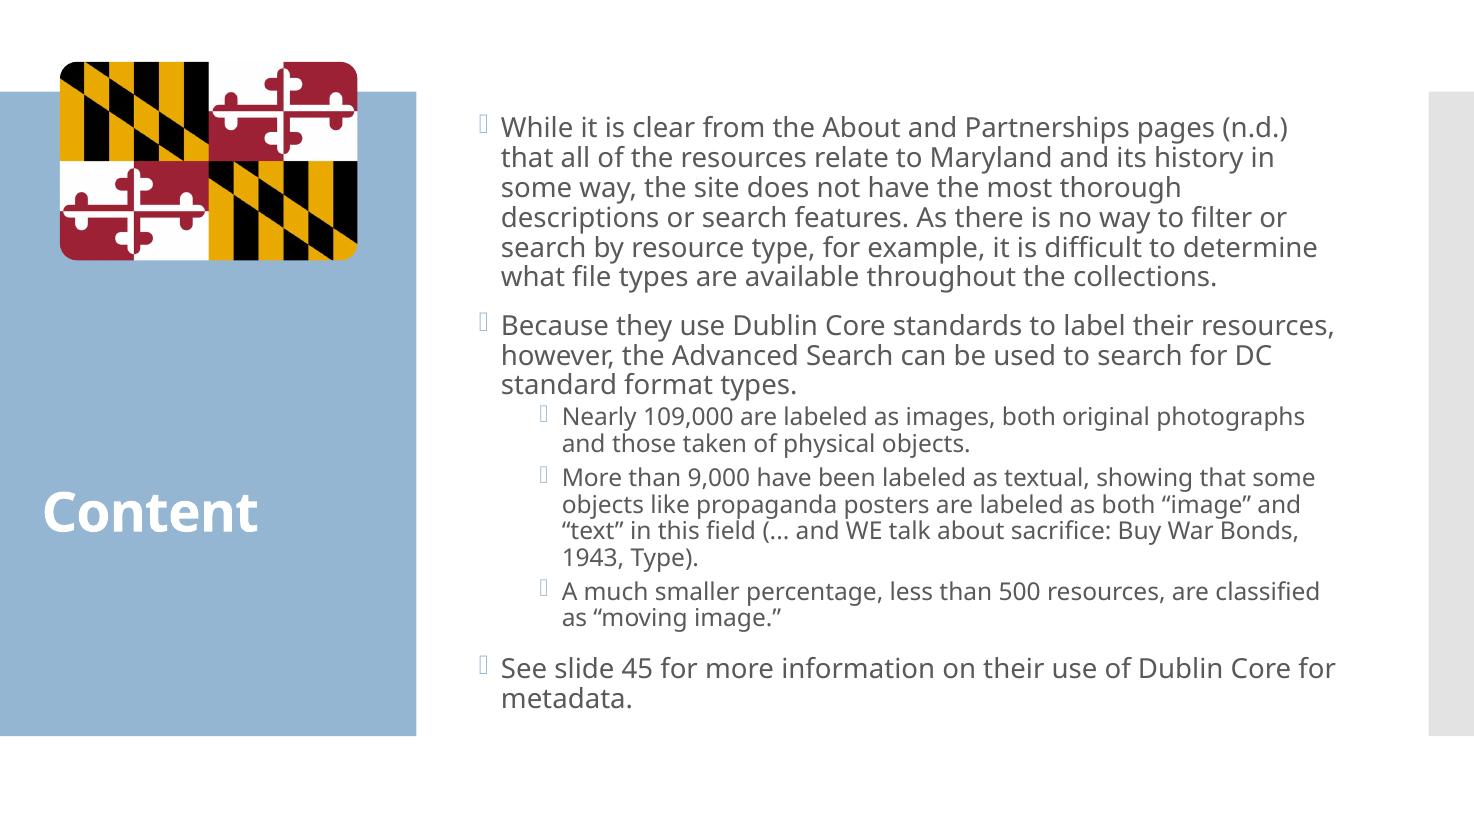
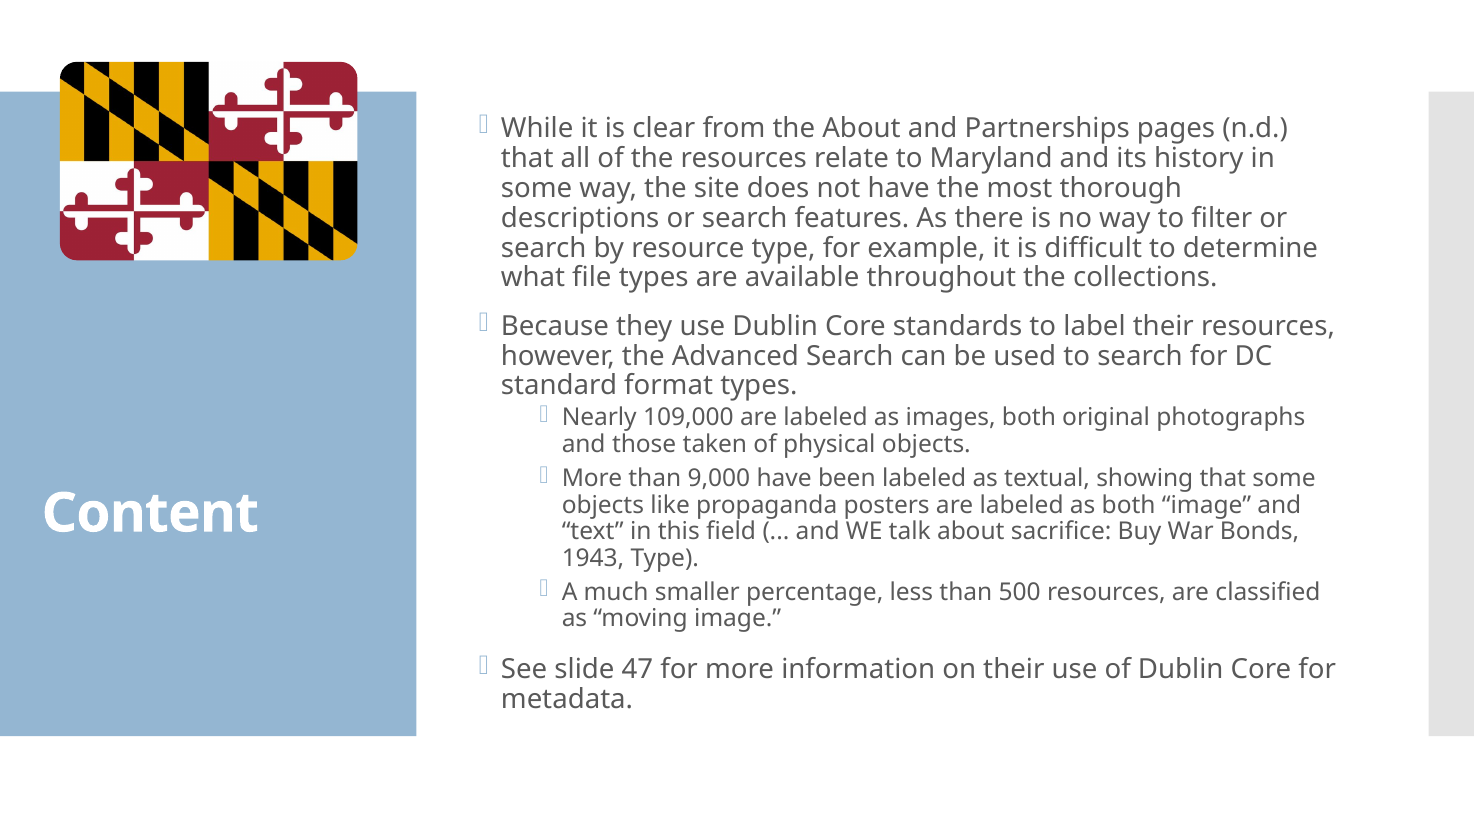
45: 45 -> 47
